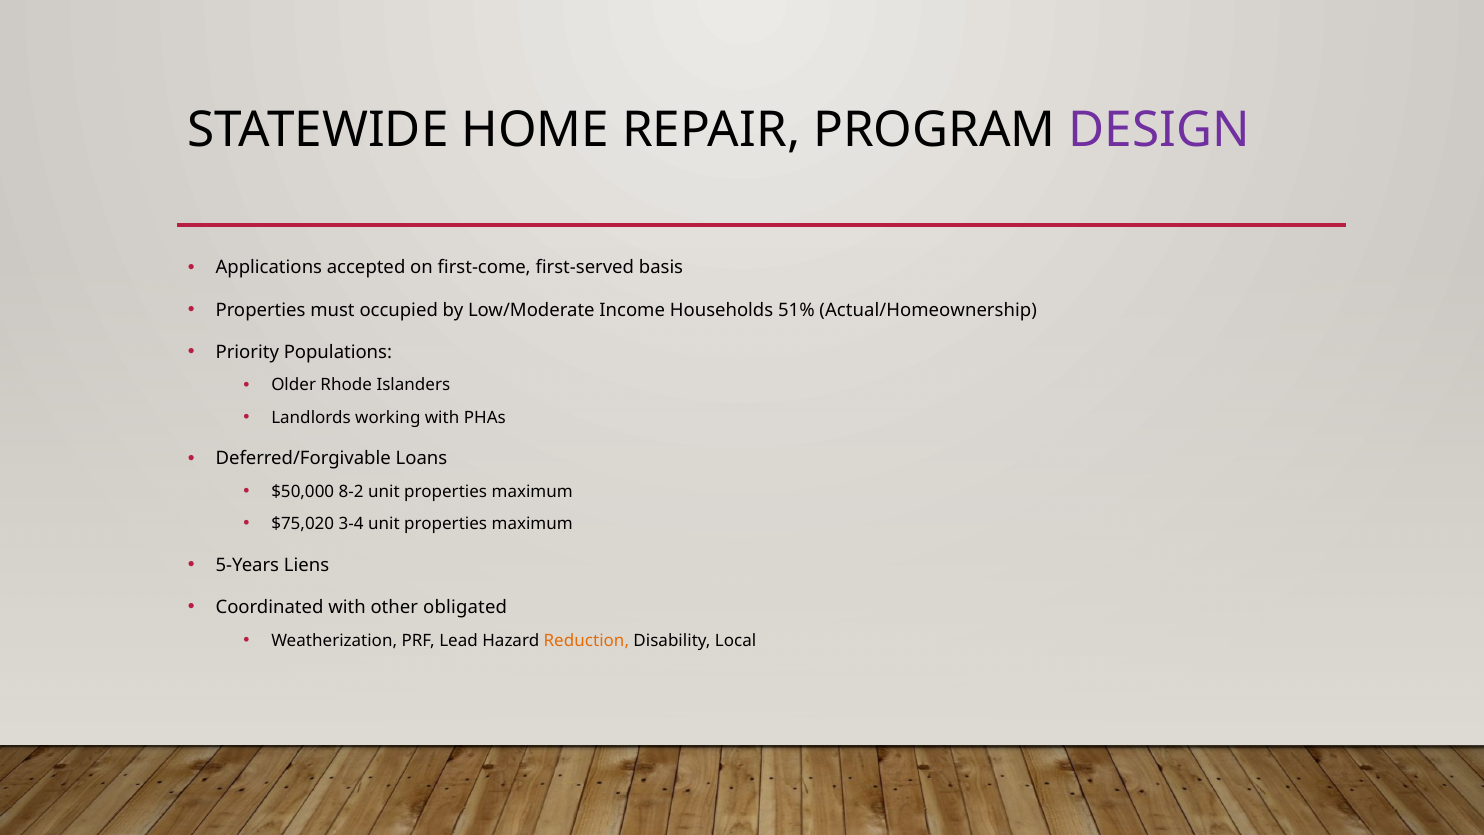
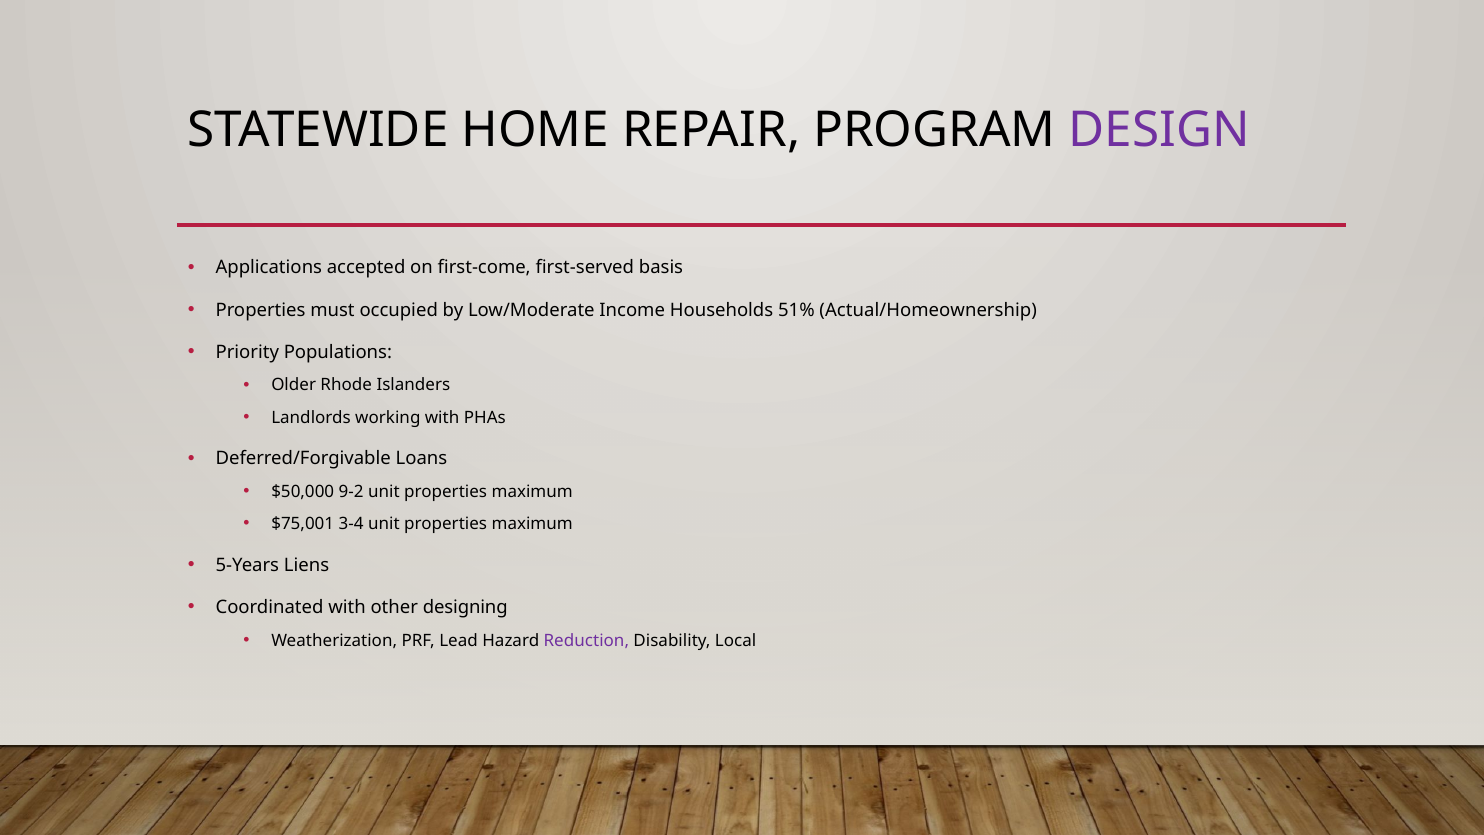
8-2: 8-2 -> 9-2
$75,020: $75,020 -> $75,001
obligated: obligated -> designing
Reduction colour: orange -> purple
